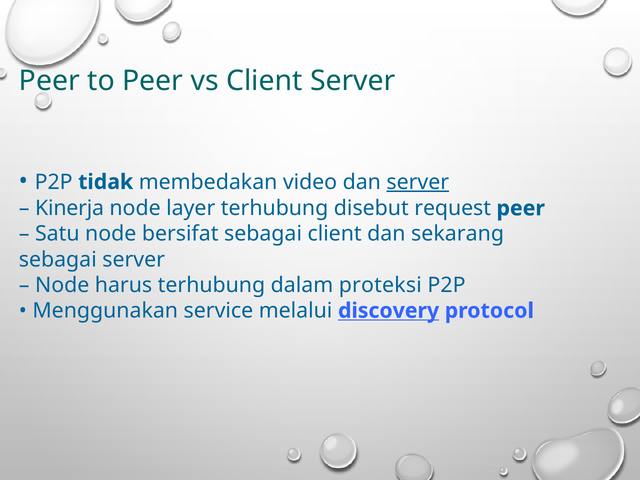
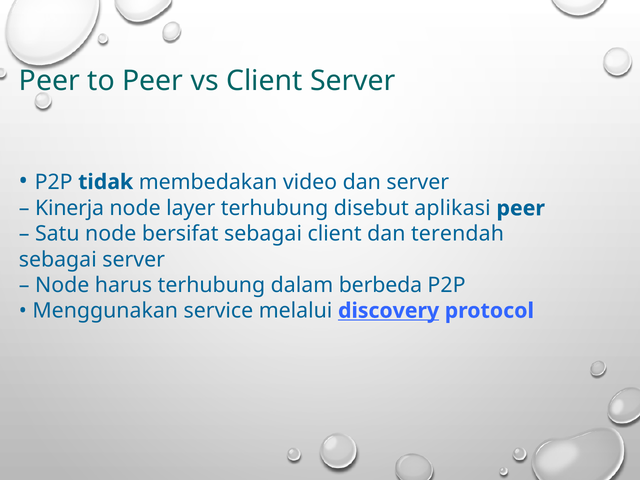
server at (418, 182) underline: present -> none
request: request -> aplikasi
sekarang: sekarang -> terendah
proteksi: proteksi -> berbeda
